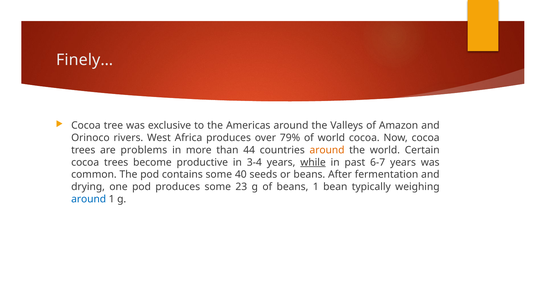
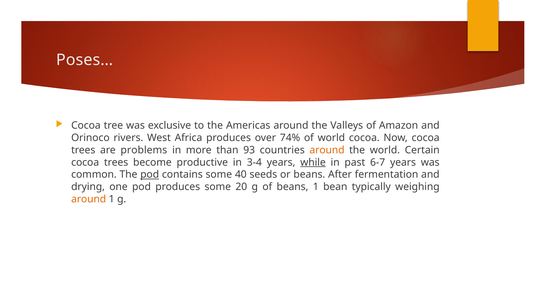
Finely…: Finely… -> Poses…
79%: 79% -> 74%
44: 44 -> 93
pod at (150, 175) underline: none -> present
23: 23 -> 20
around at (89, 199) colour: blue -> orange
